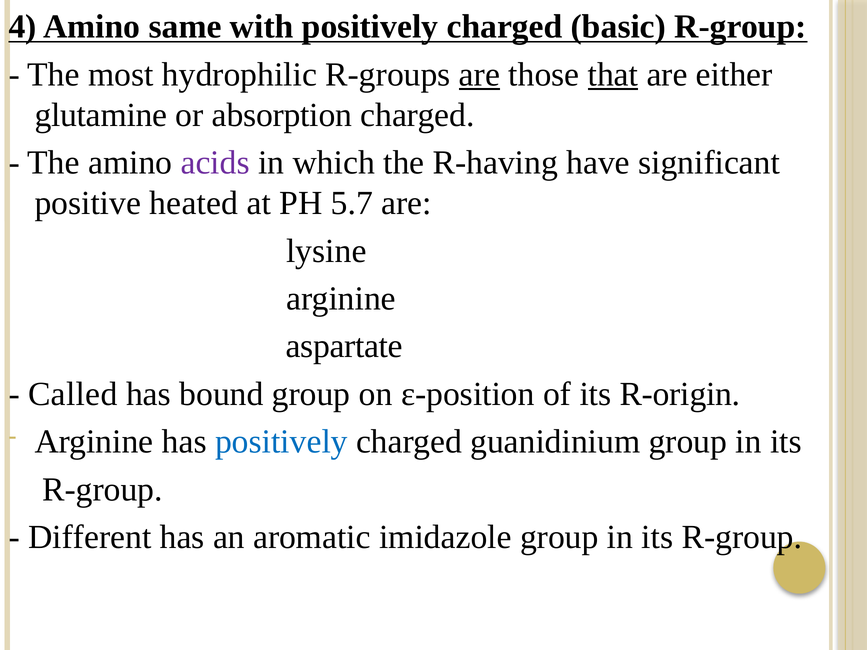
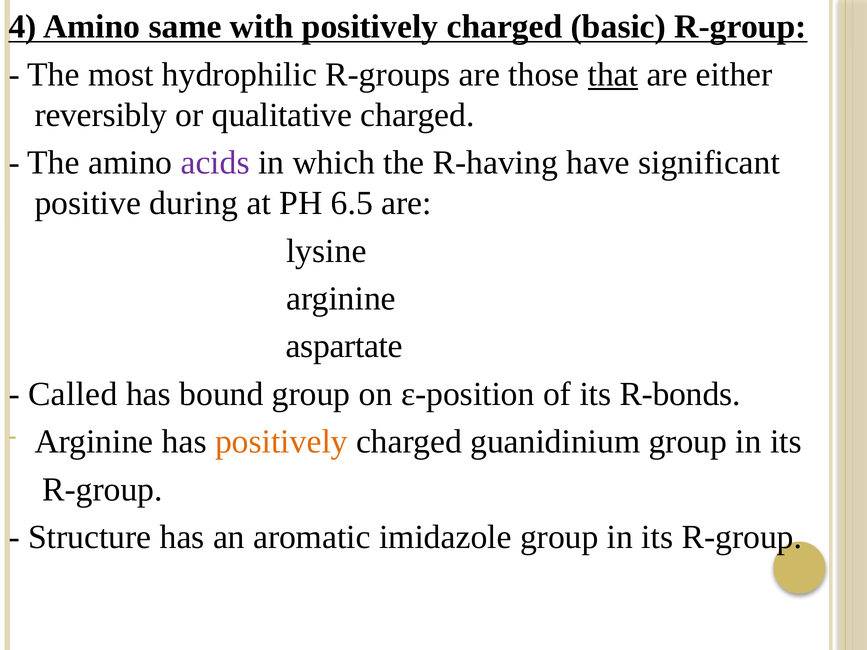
are at (479, 75) underline: present -> none
glutamine: glutamine -> reversibly
absorption: absorption -> qualitative
heated: heated -> during
5.7: 5.7 -> 6.5
R-origin: R-origin -> R-bonds
positively at (281, 442) colour: blue -> orange
Different: Different -> Structure
